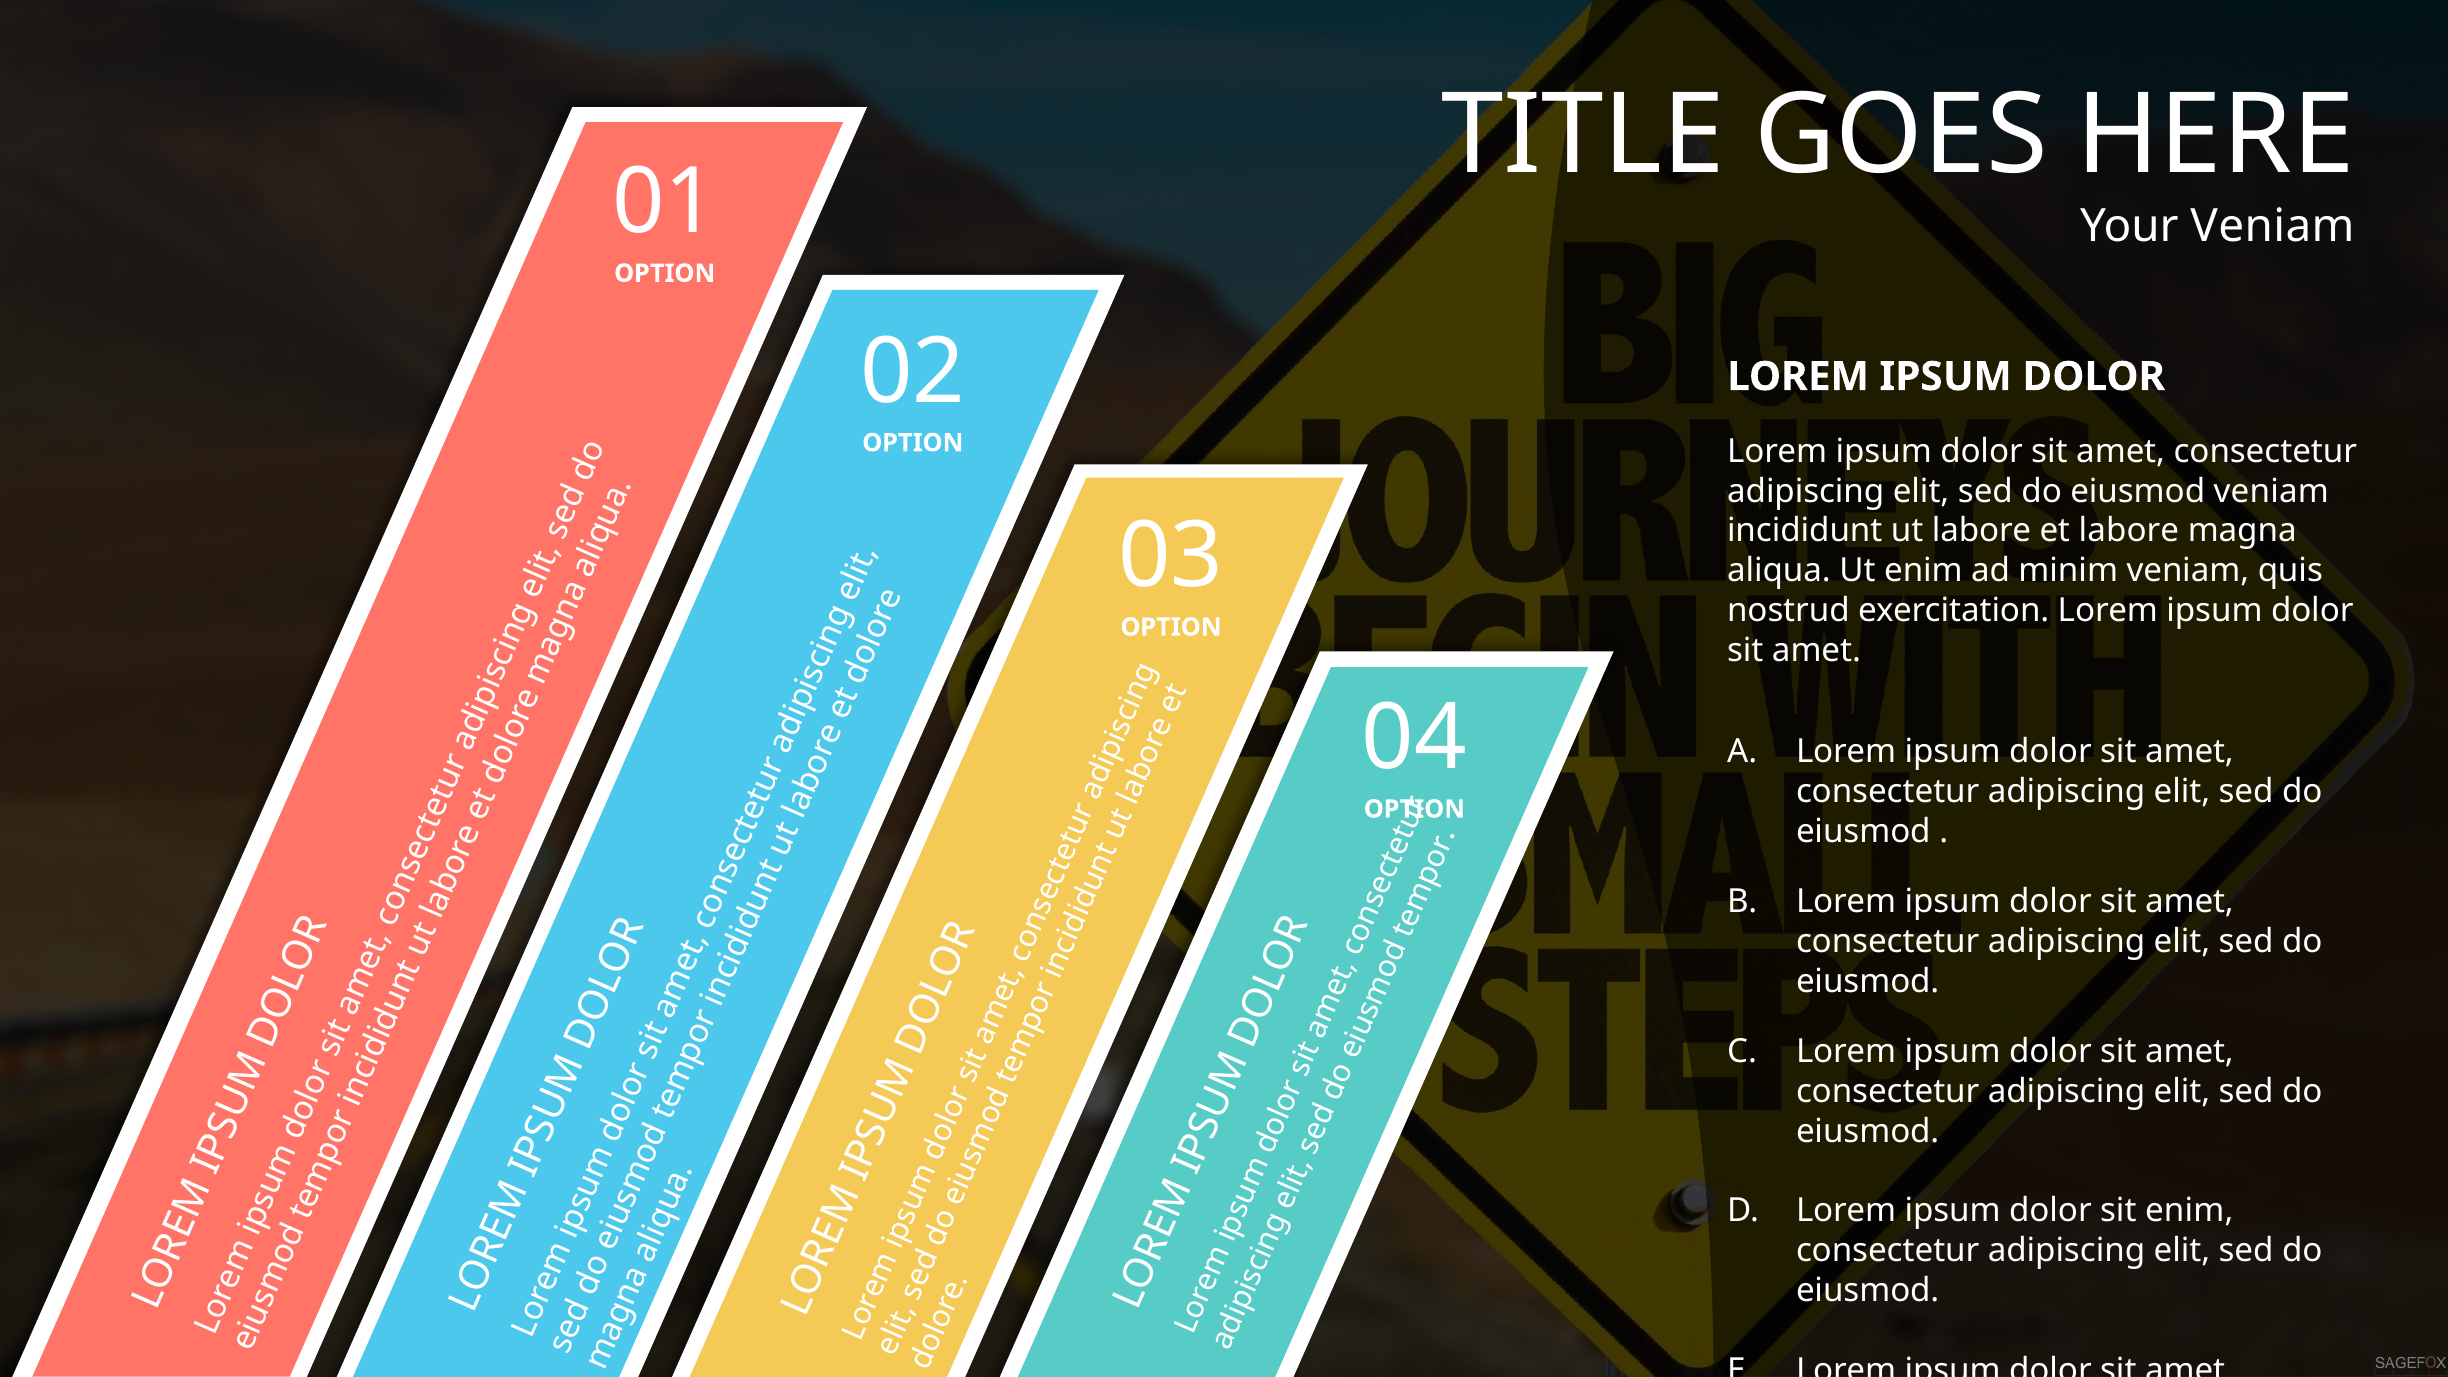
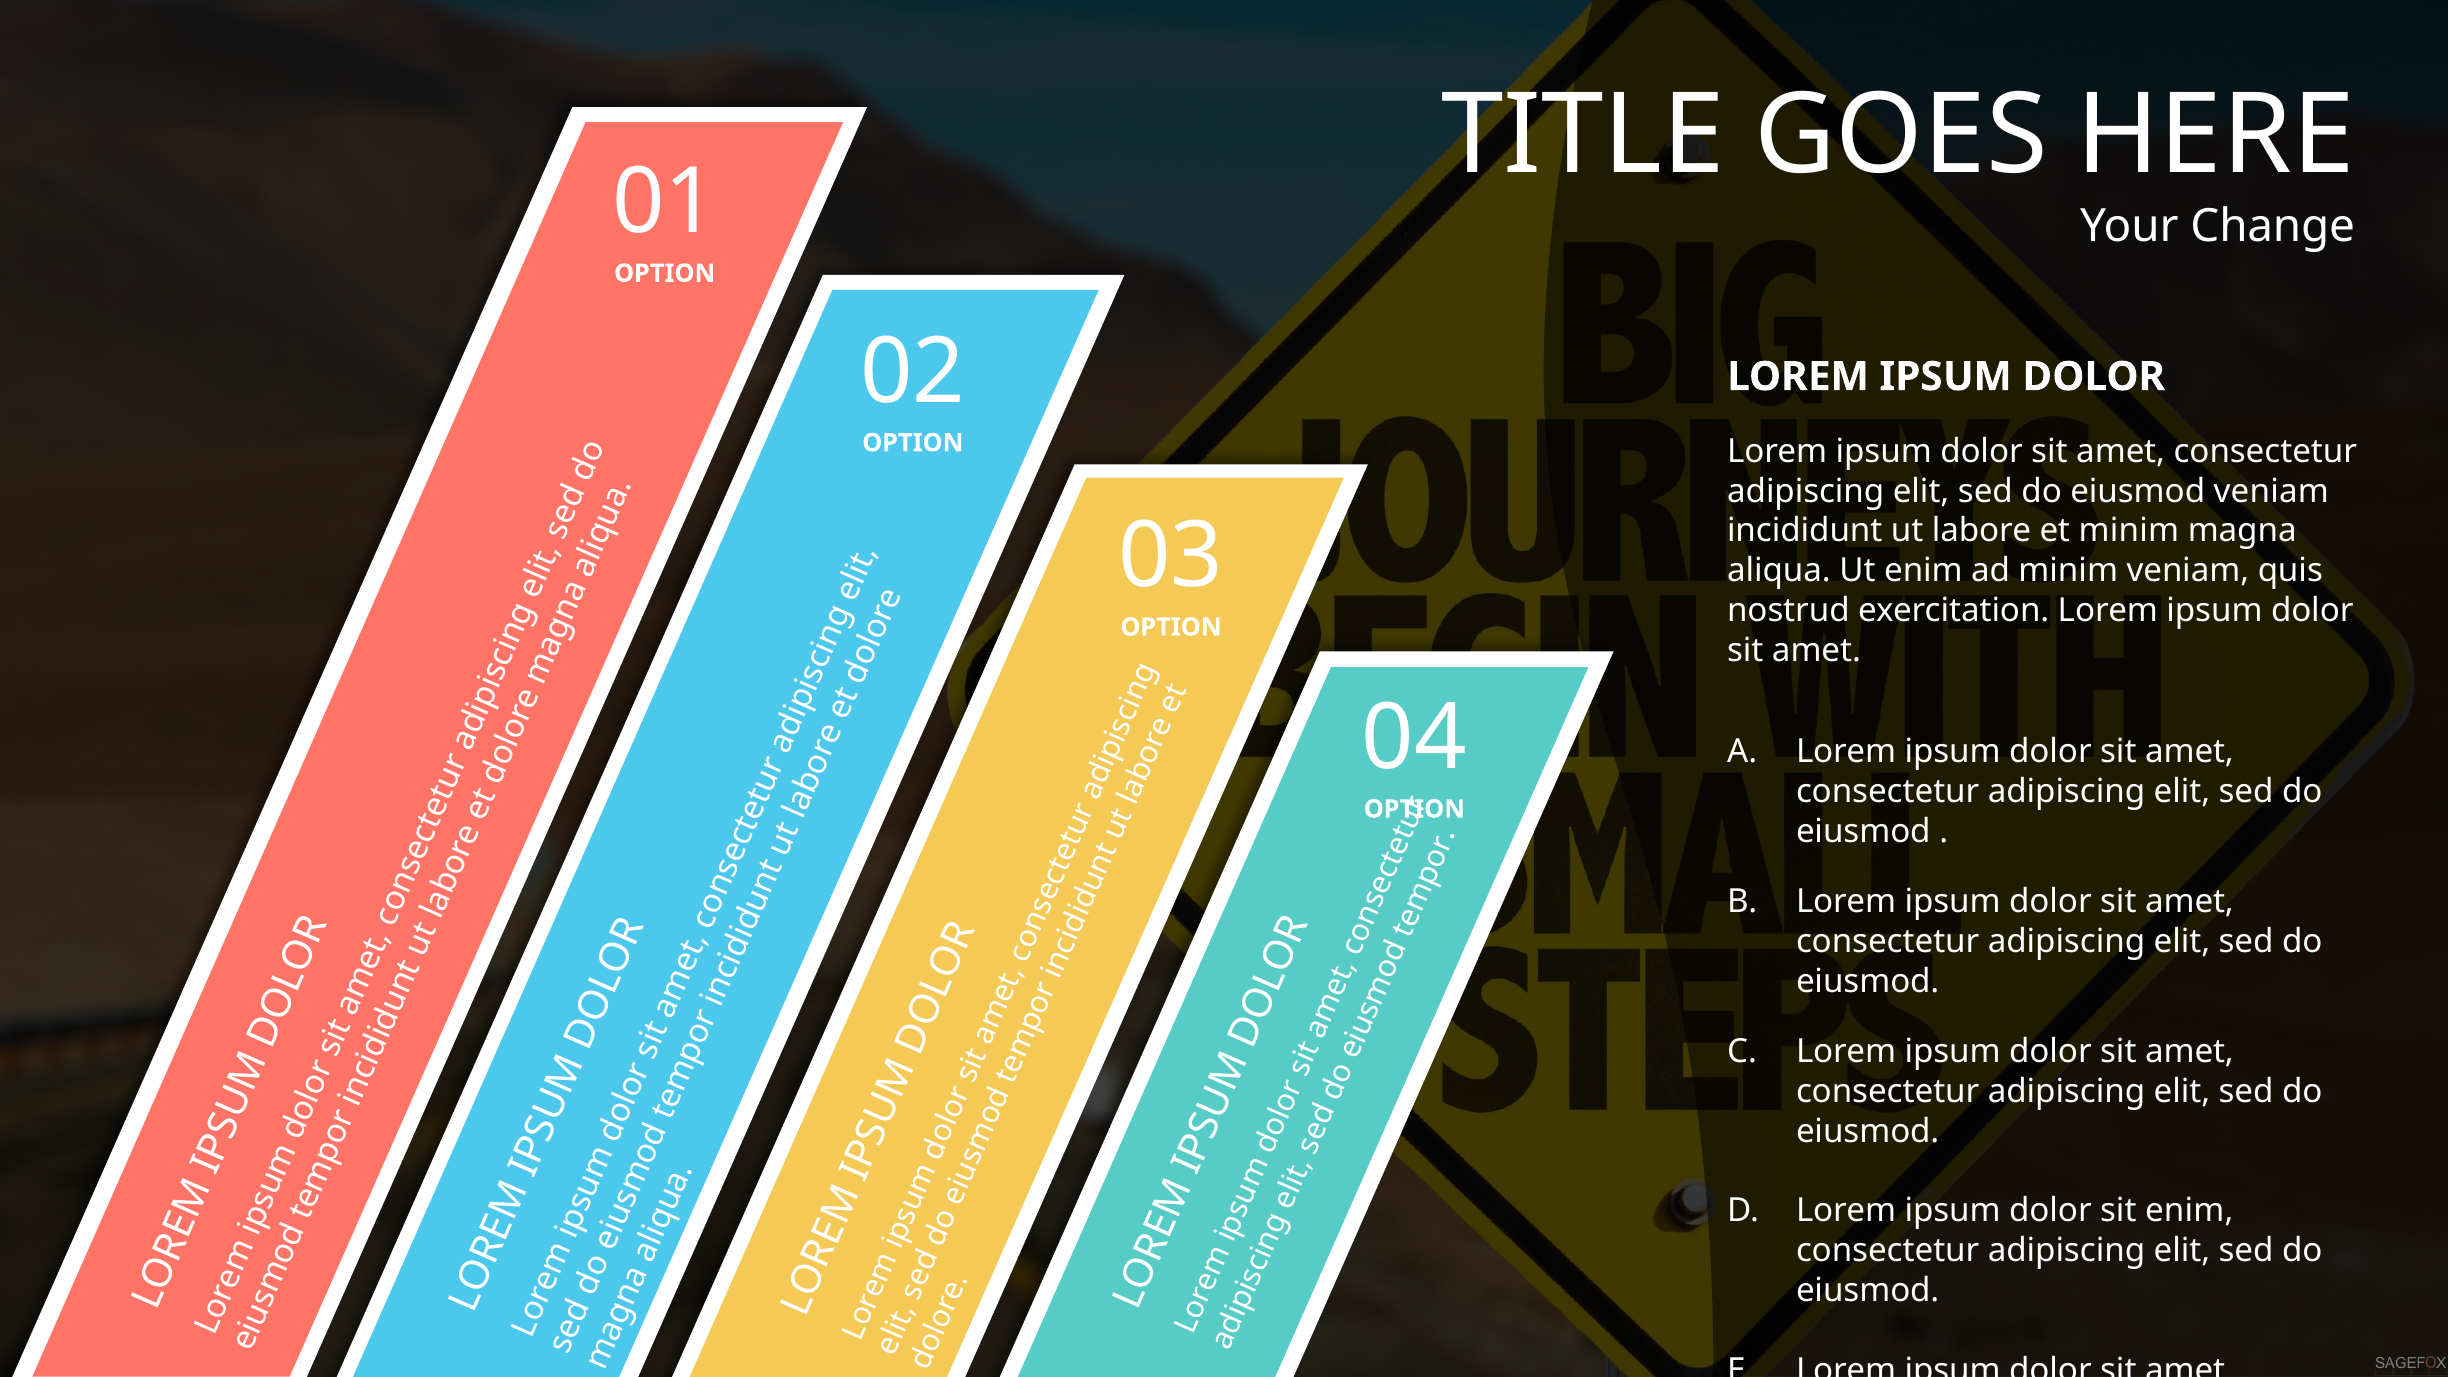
Your Veniam: Veniam -> Change
et labore: labore -> minim
